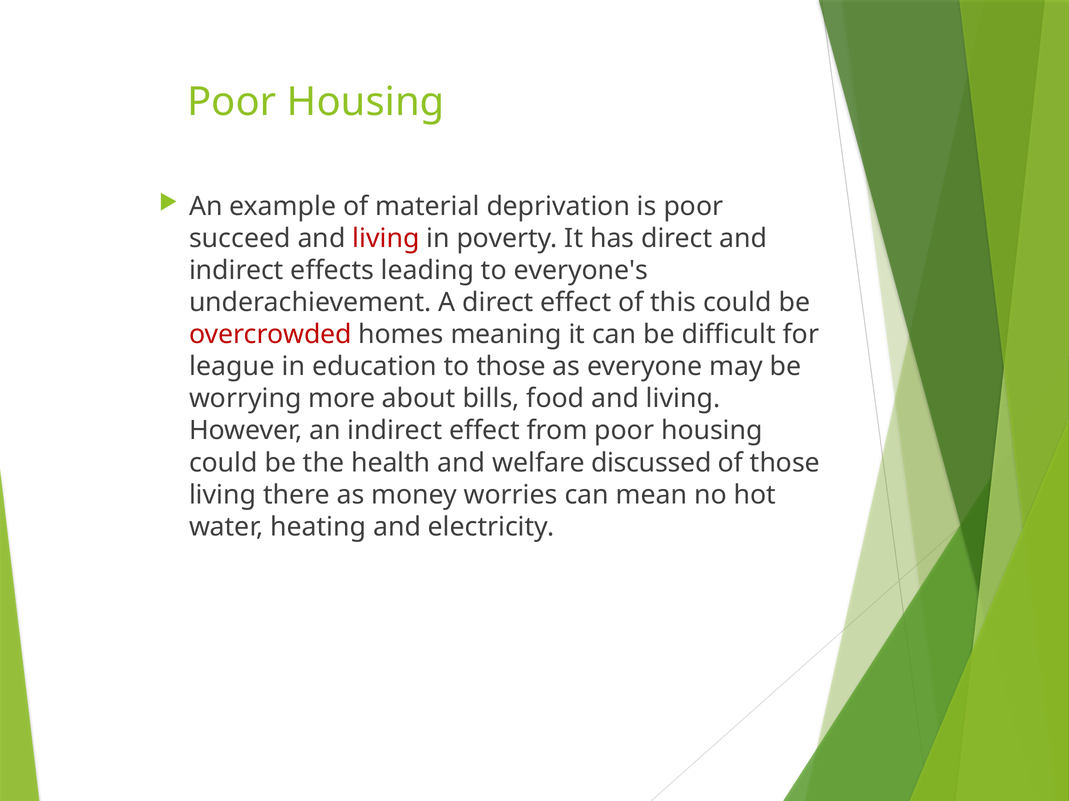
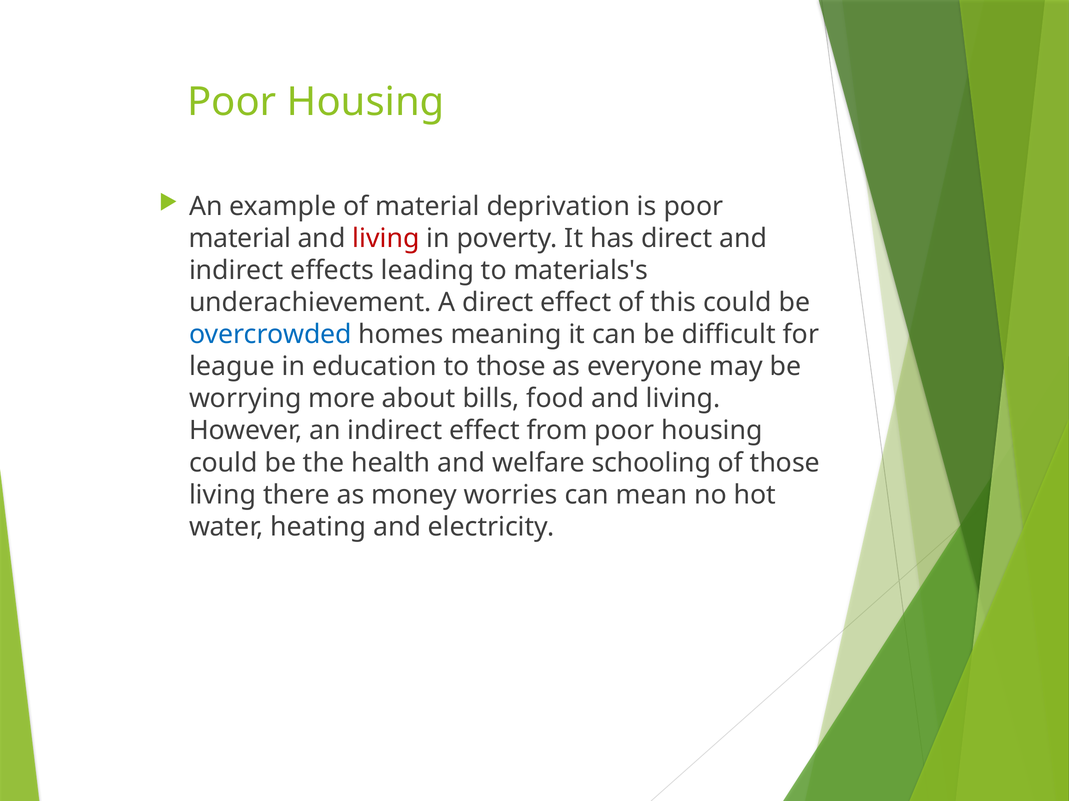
succeed at (240, 239): succeed -> material
everyone's: everyone's -> materials's
overcrowded colour: red -> blue
discussed: discussed -> schooling
